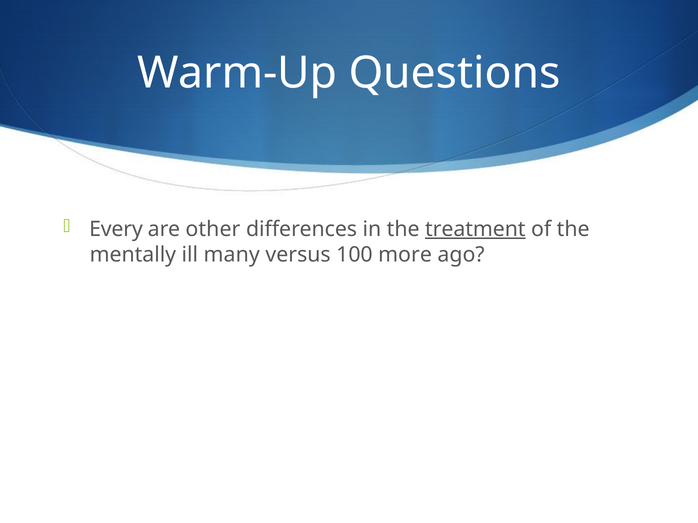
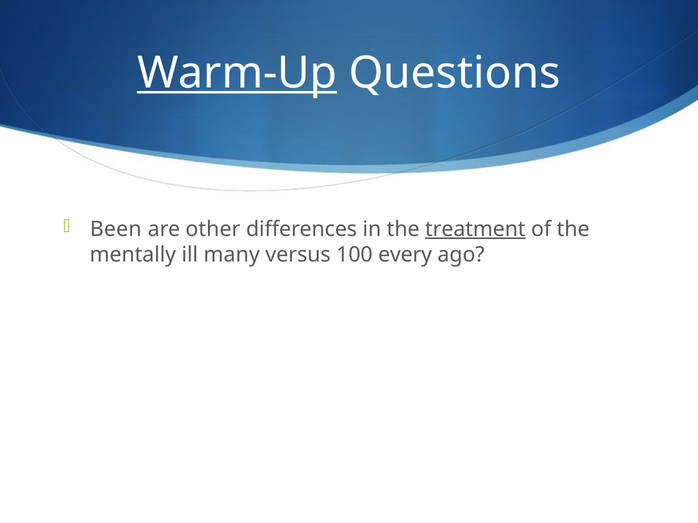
Warm-Up underline: none -> present
Every: Every -> Been
more: more -> every
